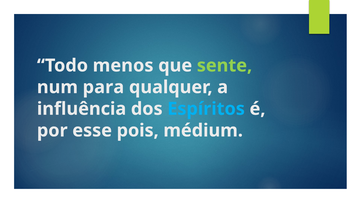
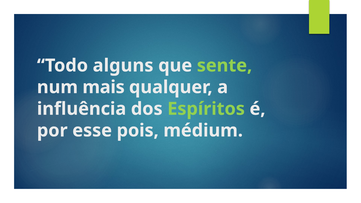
menos: menos -> alguns
para: para -> mais
Espíritos colour: light blue -> light green
